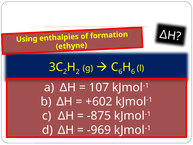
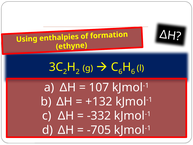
+602: +602 -> +132
-875: -875 -> -332
-969: -969 -> -705
